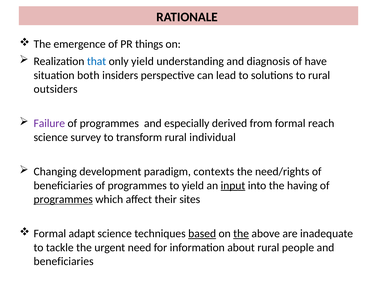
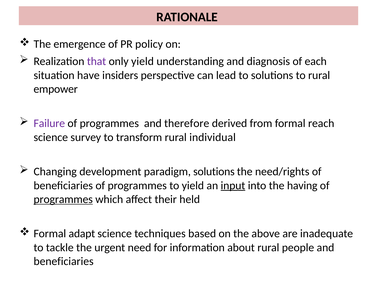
things: things -> policy
that colour: blue -> purple
have: have -> each
both: both -> have
outsiders: outsiders -> empower
especially: especially -> therefore
paradigm contexts: contexts -> solutions
sites: sites -> held
based underline: present -> none
the at (241, 233) underline: present -> none
